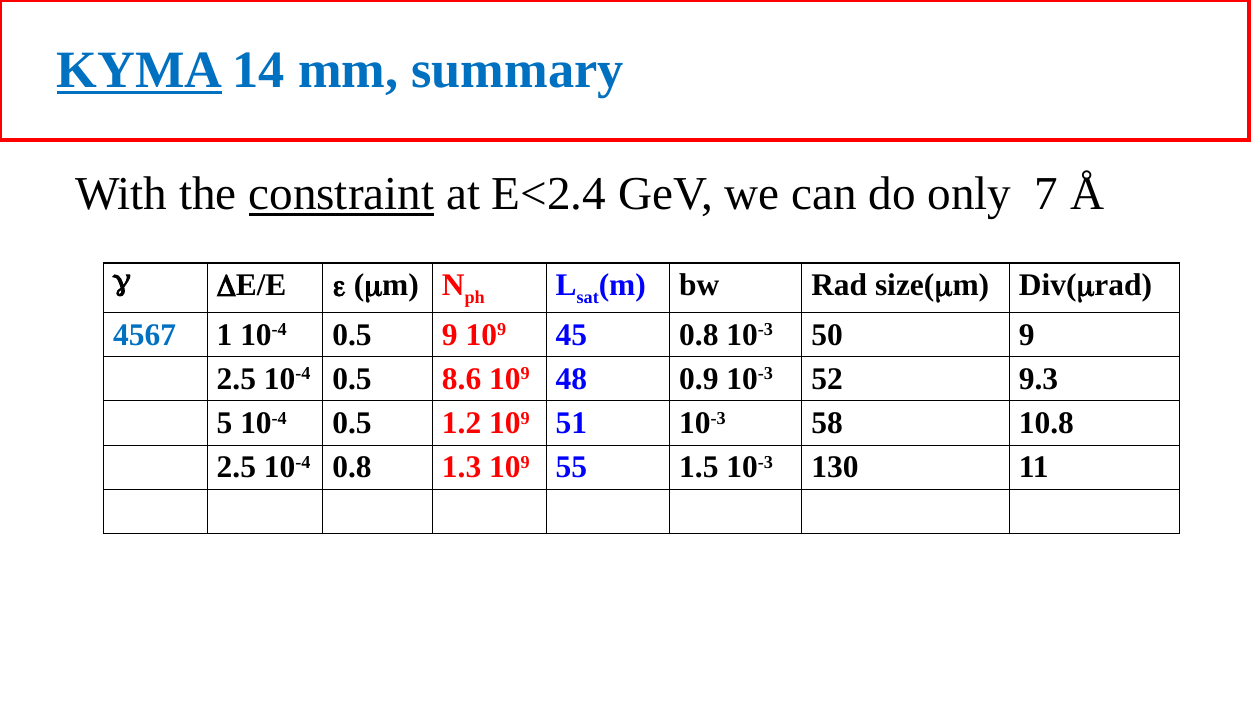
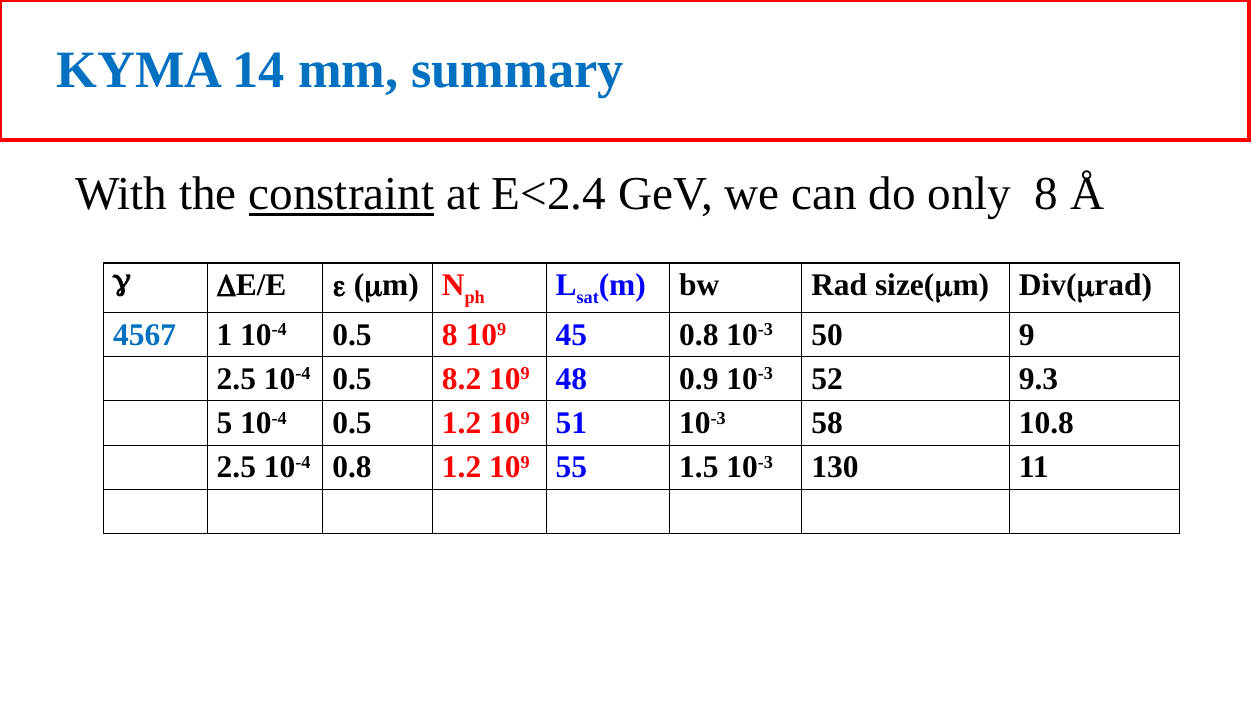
KYMA underline: present -> none
only 7: 7 -> 8
0.5 9: 9 -> 8
8.6: 8.6 -> 8.2
0.8 1.3: 1.3 -> 1.2
